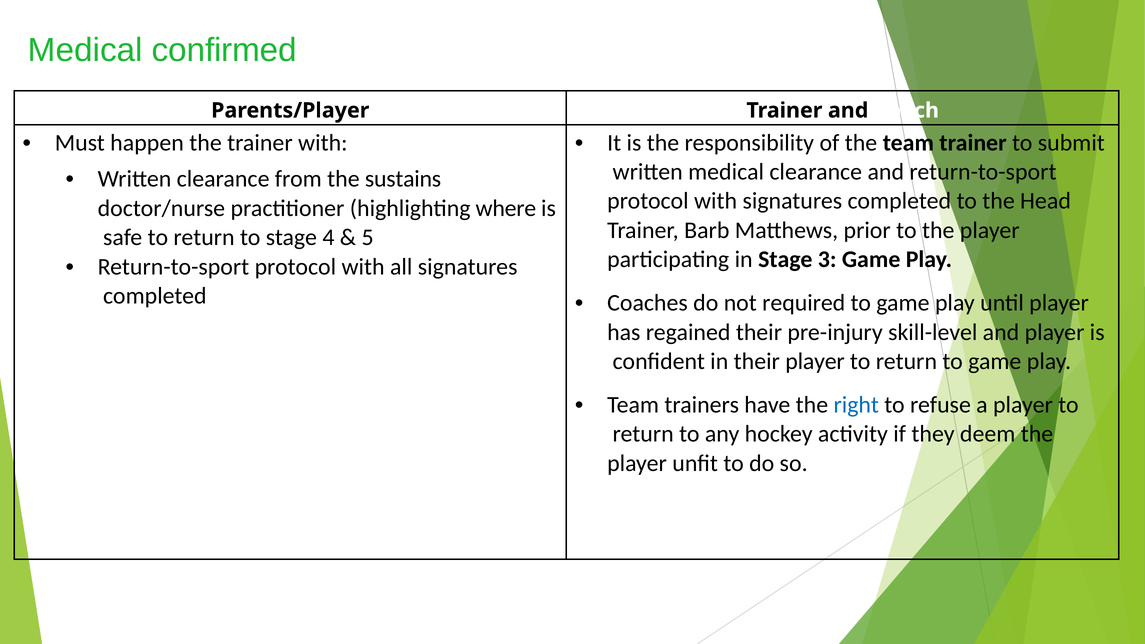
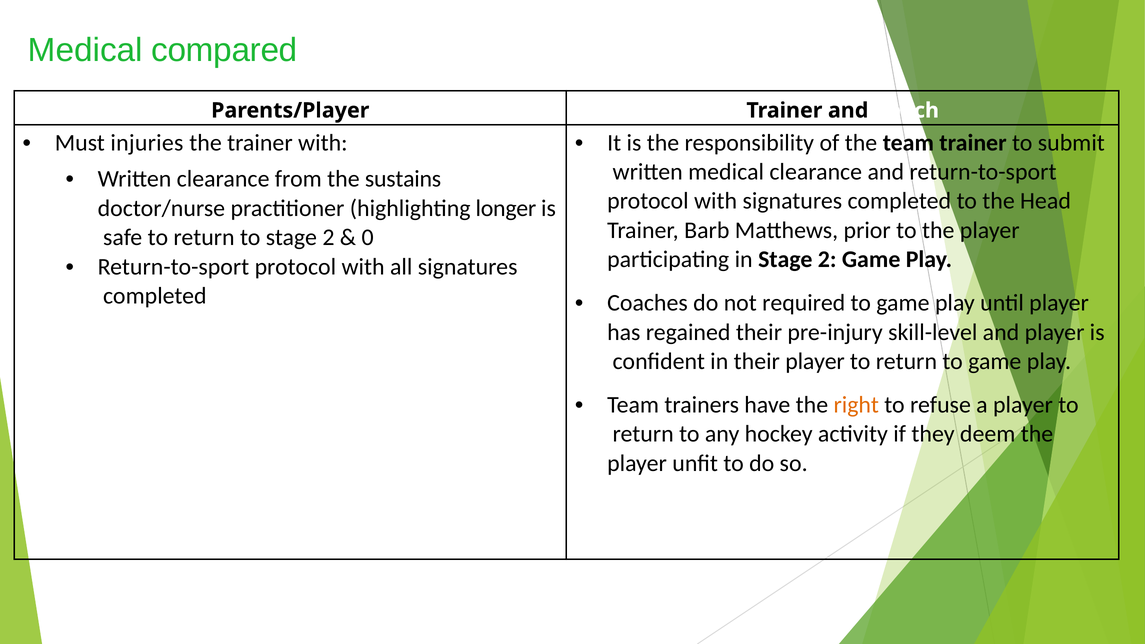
confirmed: confirmed -> compared
happen: happen -> injuries
where: where -> longer
to stage 4: 4 -> 2
5: 5 -> 0
in Stage 3: 3 -> 2
right colour: blue -> orange
